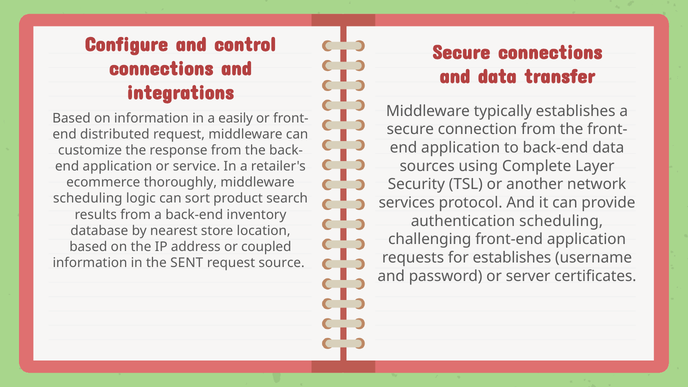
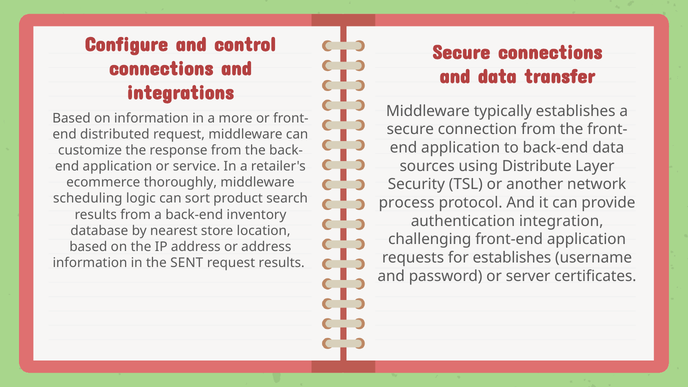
easily: easily -> more
Complete: Complete -> Distribute
services: services -> process
authentication scheduling: scheduling -> integration
or coupled: coupled -> address
request source: source -> results
